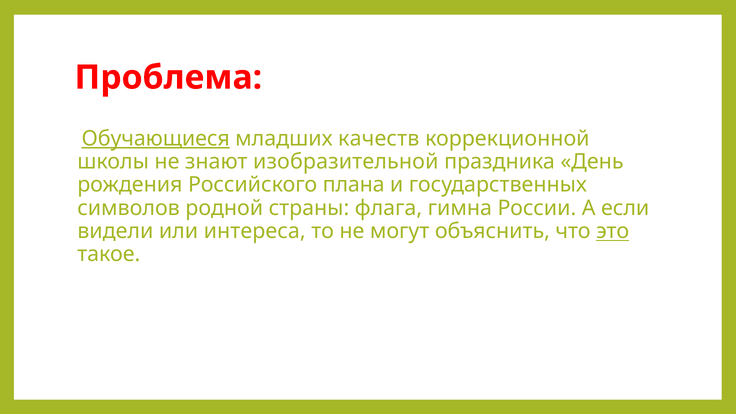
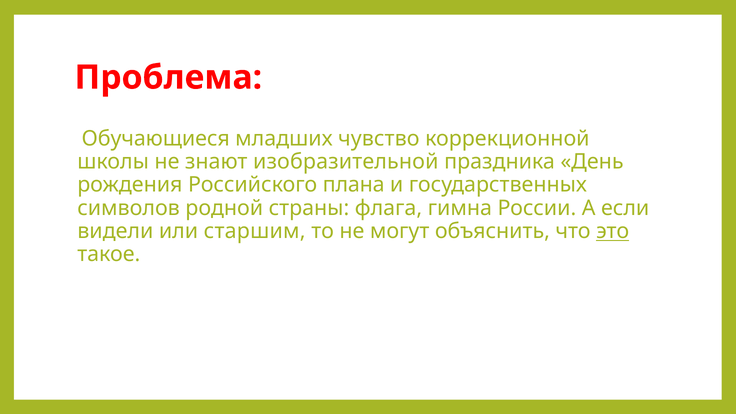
Обучающиеся underline: present -> none
качеств: качеств -> чувство
интереса: интереса -> старшим
